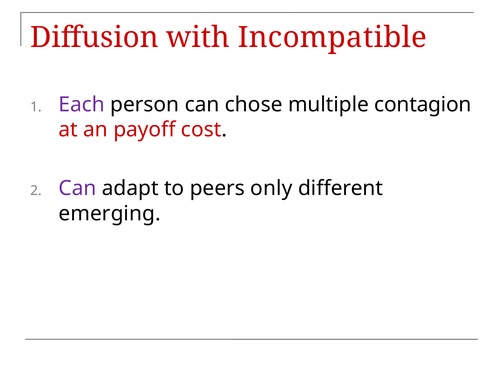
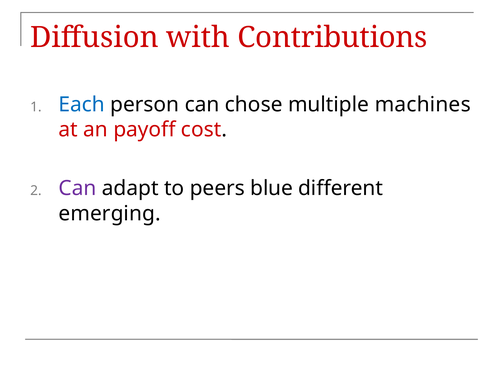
Incompatible: Incompatible -> Contributions
Each colour: purple -> blue
contagion: contagion -> machines
only: only -> blue
